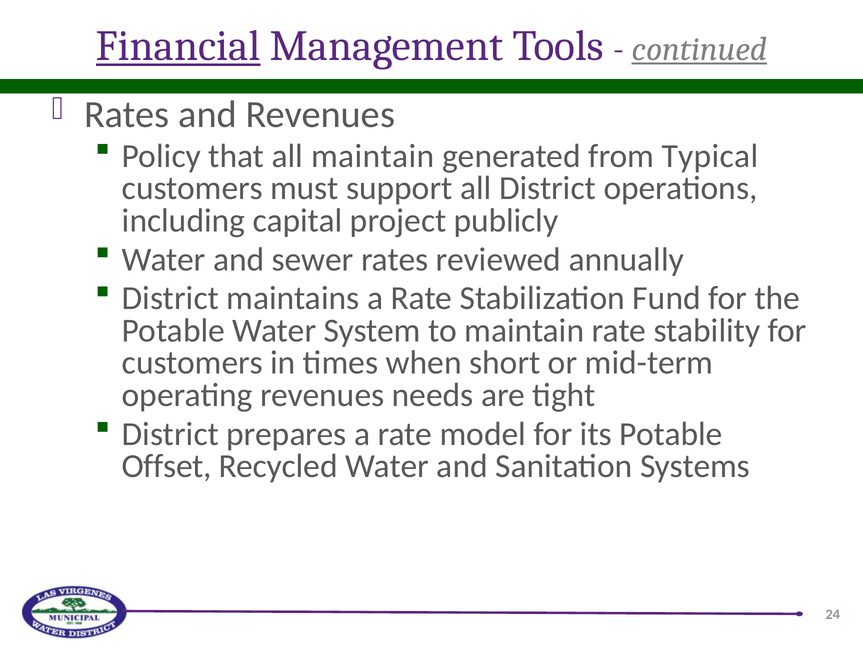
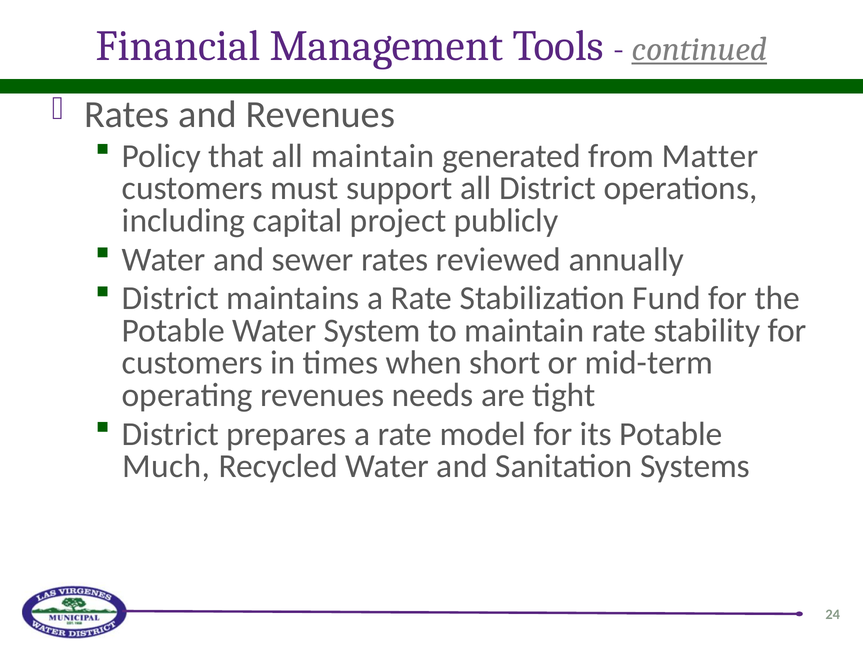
Financial underline: present -> none
Typical: Typical -> Matter
Offset: Offset -> Much
